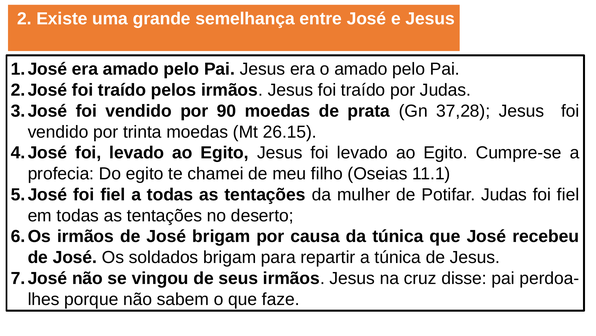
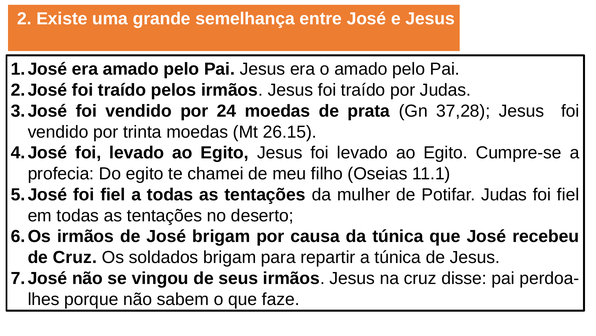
90: 90 -> 24
José at (75, 257): José -> Cruz
